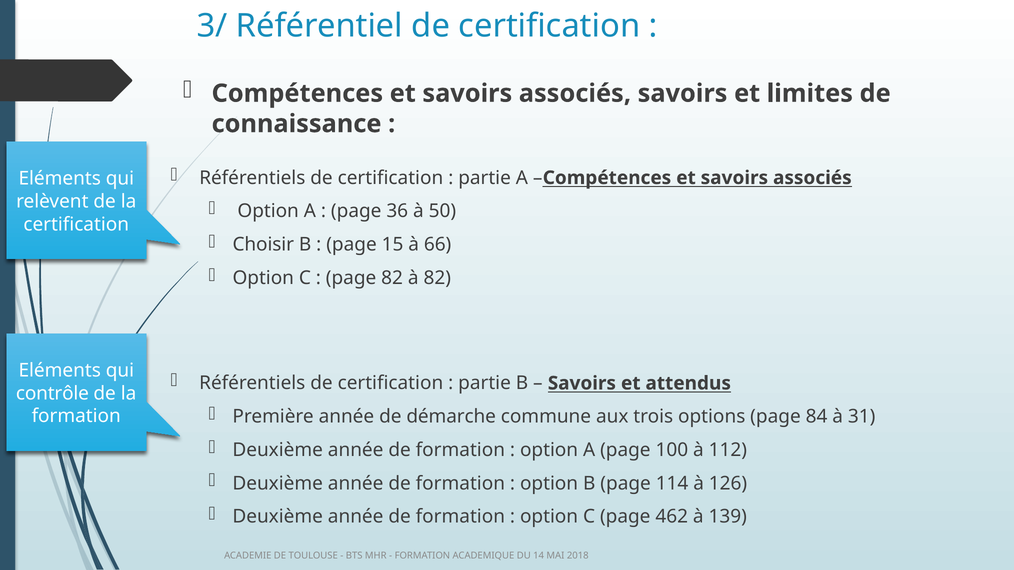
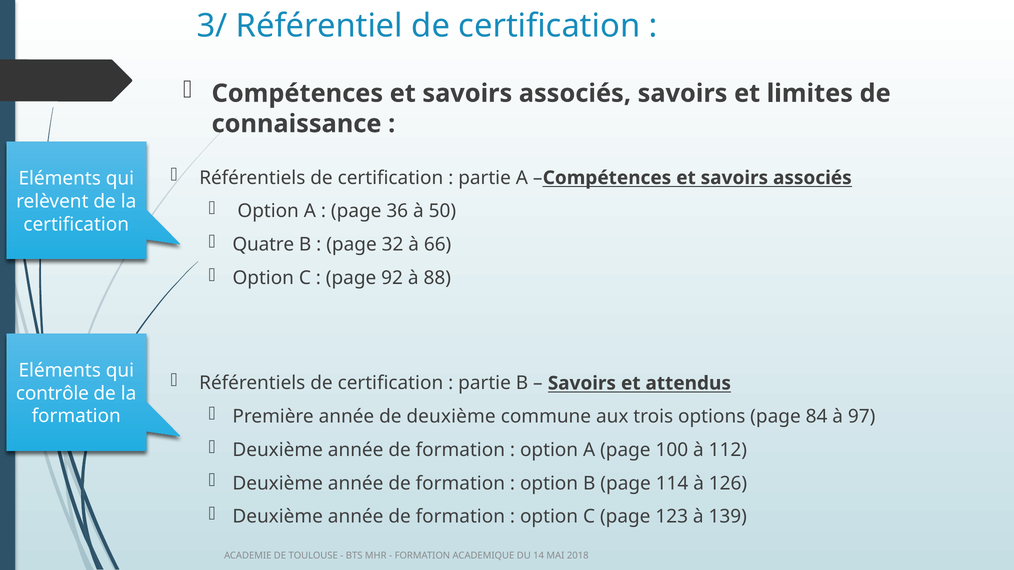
Choisir: Choisir -> Quatre
15: 15 -> 32
page 82: 82 -> 92
à 82: 82 -> 88
de démarche: démarche -> deuxième
31: 31 -> 97
462: 462 -> 123
